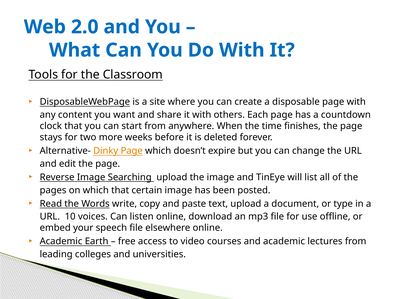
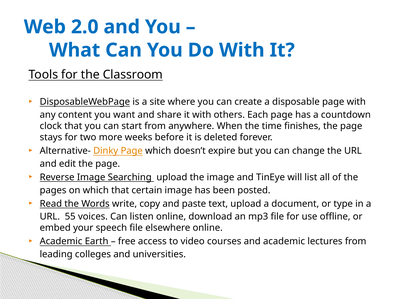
10: 10 -> 55
